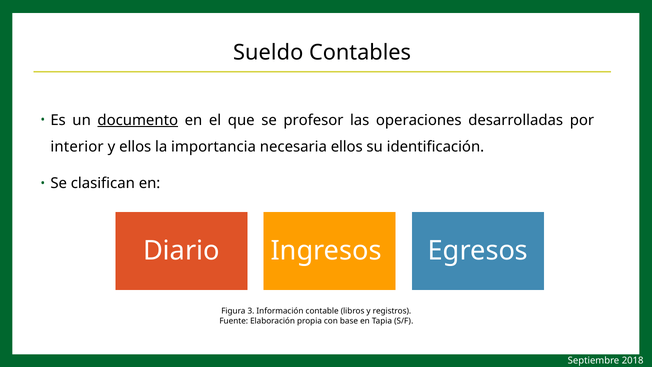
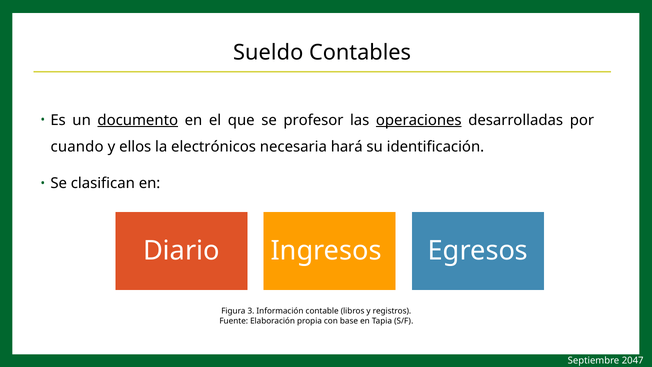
operaciones underline: none -> present
interior: interior -> cuando
importancia: importancia -> electrónicos
necesaria ellos: ellos -> hará
2018: 2018 -> 2047
